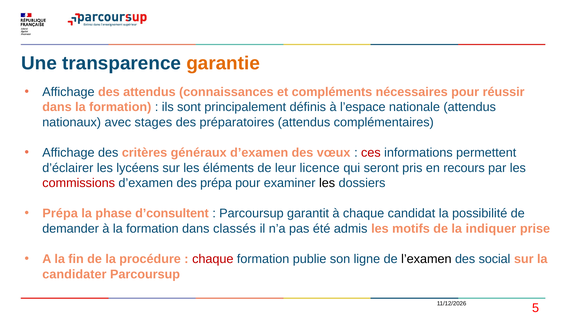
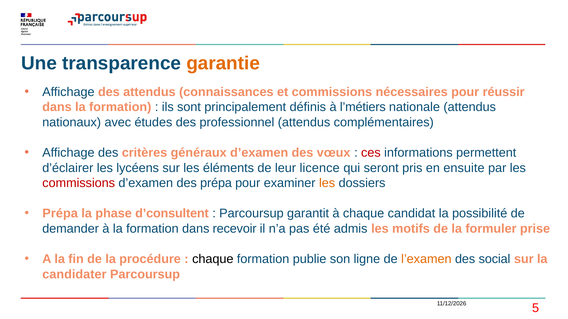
et compléments: compléments -> commissions
l’espace: l’espace -> l’métiers
stages: stages -> études
préparatoires: préparatoires -> professionnel
recours: recours -> ensuite
les at (327, 183) colour: black -> orange
classés: classés -> recevoir
indiquer: indiquer -> formuler
chaque at (213, 260) colour: red -> black
l’examen colour: black -> orange
